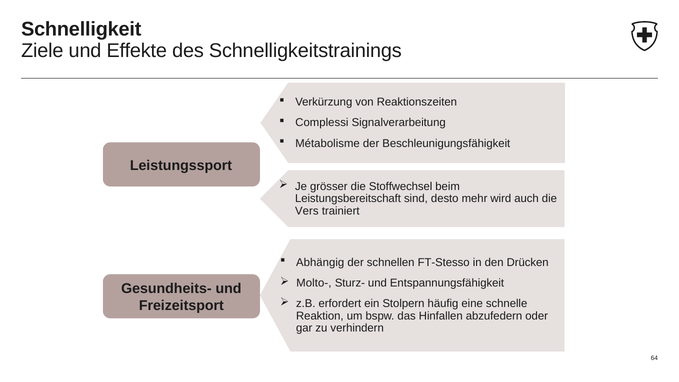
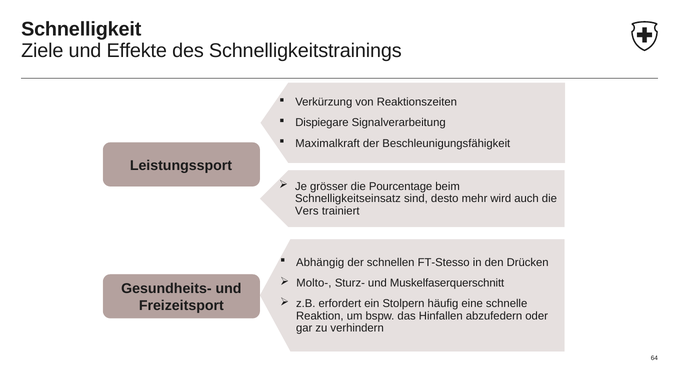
Complessi: Complessi -> Dispiegare
Métabolisme: Métabolisme -> Maximalkraft
Stoffwechsel: Stoffwechsel -> Pourcentage
Leistungsbereitschaft: Leistungsbereitschaft -> Schnelligkeitseinsatz
Entspannungsfähigkeit: Entspannungsfähigkeit -> Muskelfaserquerschnitt
